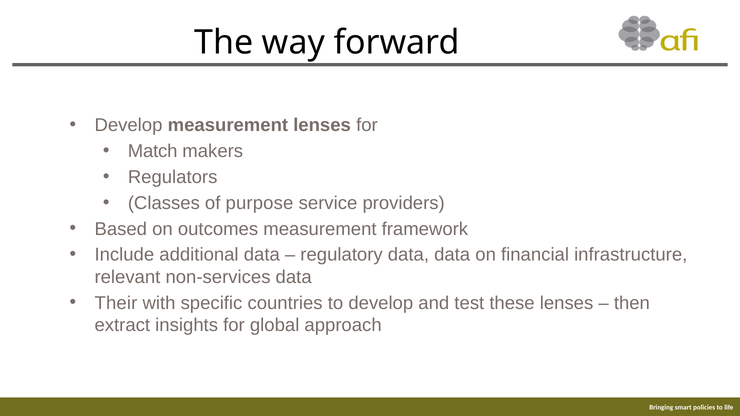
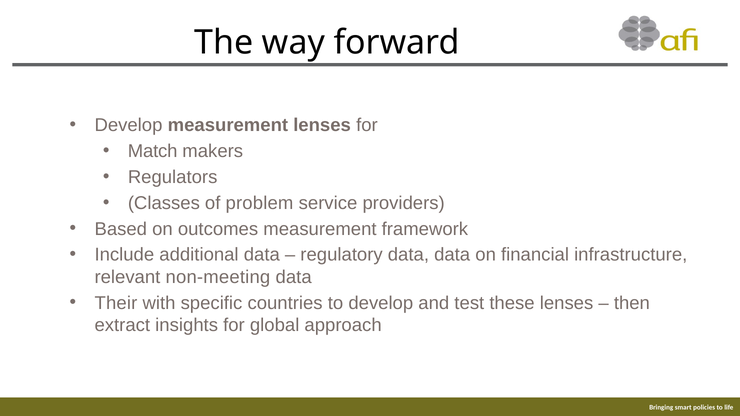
purpose: purpose -> problem
non-services: non-services -> non-meeting
